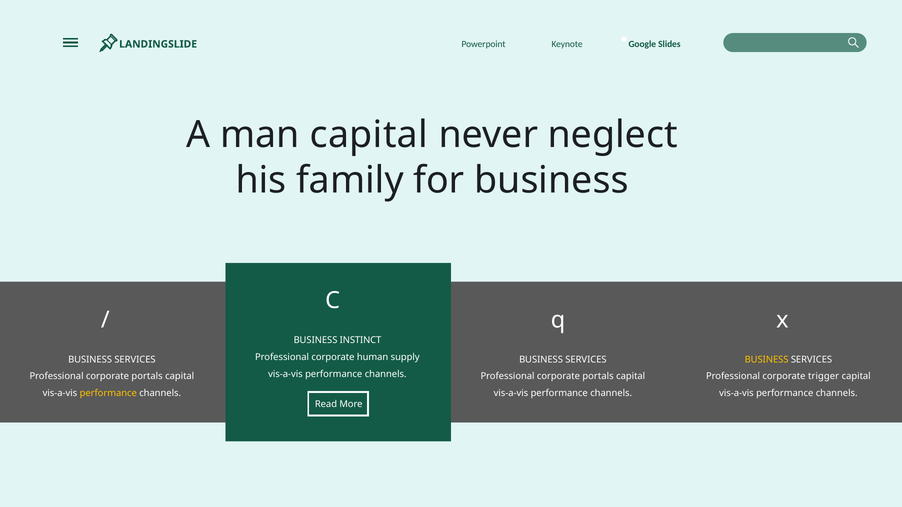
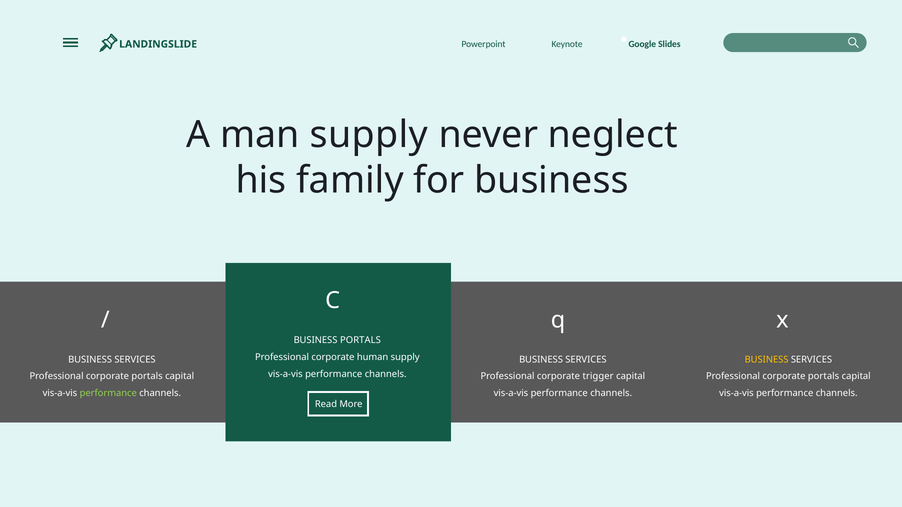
man capital: capital -> supply
BUSINESS INSTINCT: INSTINCT -> PORTALS
portals at (598, 377): portals -> trigger
trigger at (824, 377): trigger -> portals
performance at (108, 394) colour: yellow -> light green
